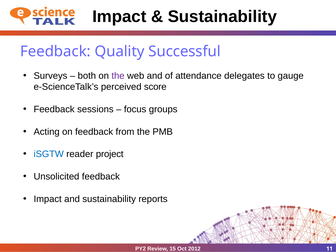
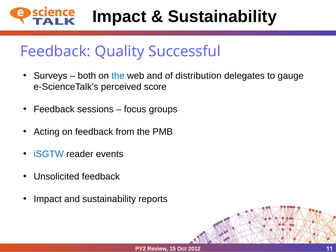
the at (118, 76) colour: purple -> blue
attendance: attendance -> distribution
project: project -> events
